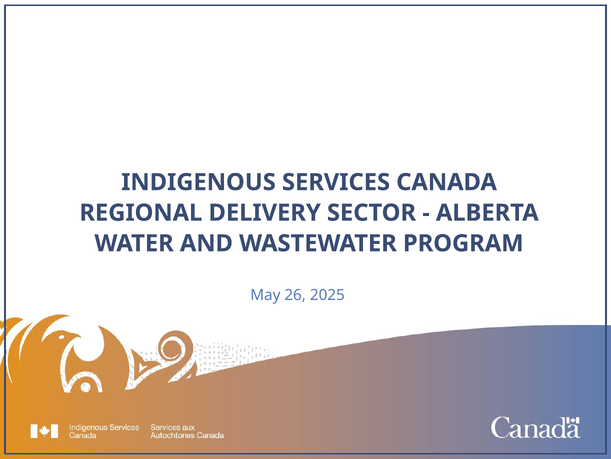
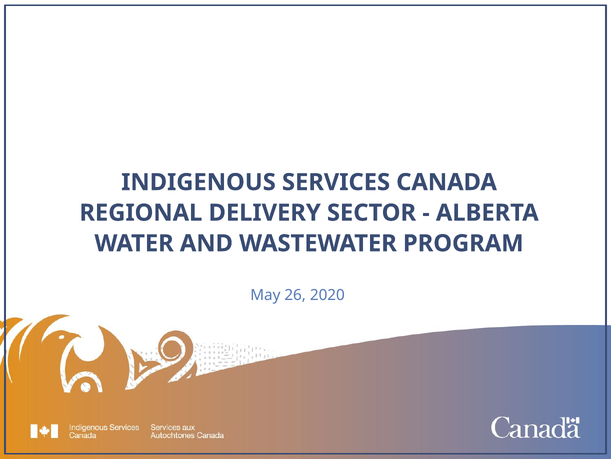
2025: 2025 -> 2020
